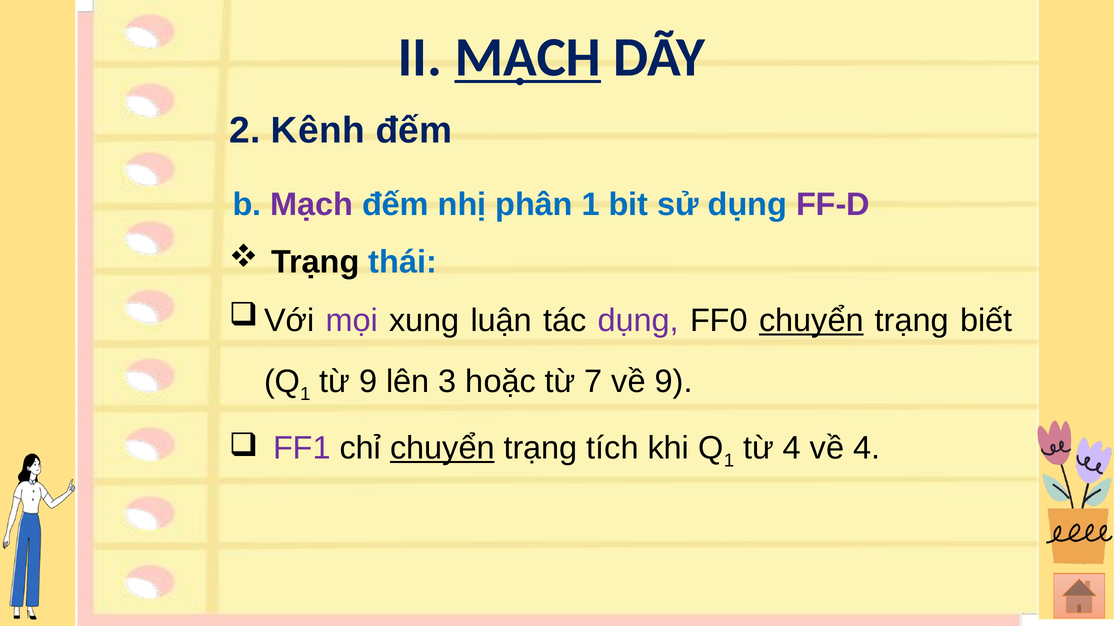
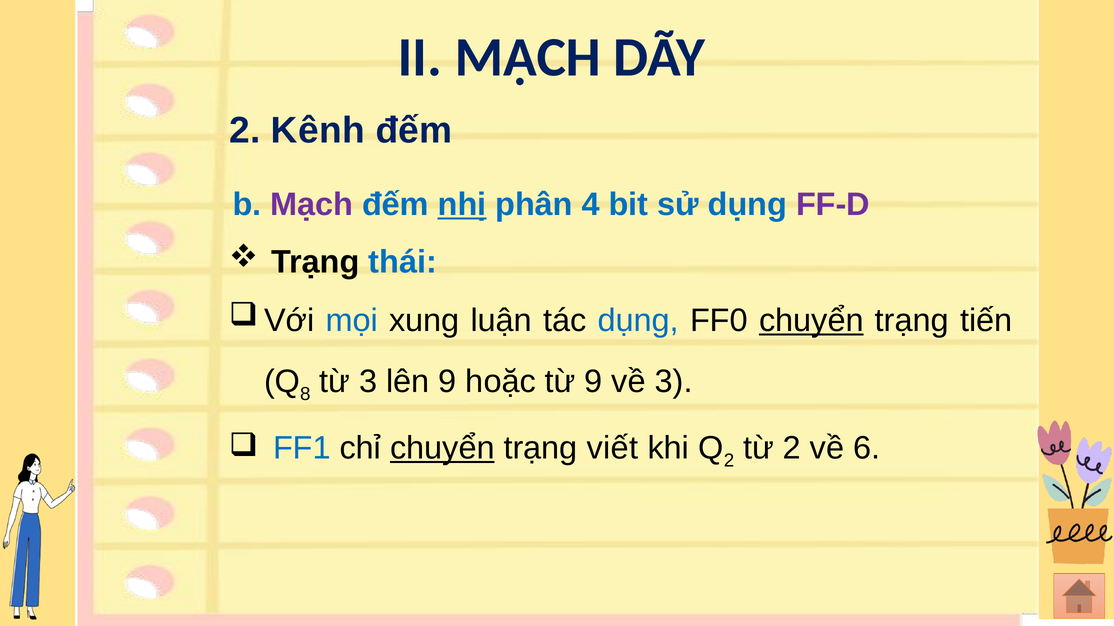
MẠCH at (528, 58) underline: present -> none
nhị underline: none -> present
phân 1: 1 -> 4
mọi colour: purple -> blue
dụng at (638, 321) colour: purple -> blue
biết: biết -> tiến
1 at (305, 395): 1 -> 8
từ 9: 9 -> 3
lên 3: 3 -> 9
từ 7: 7 -> 9
về 9: 9 -> 3
FF1 colour: purple -> blue
tích: tích -> viết
1 at (729, 461): 1 -> 2
từ 4: 4 -> 2
về 4: 4 -> 6
